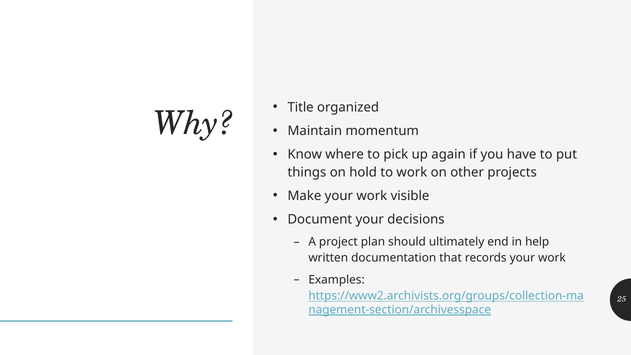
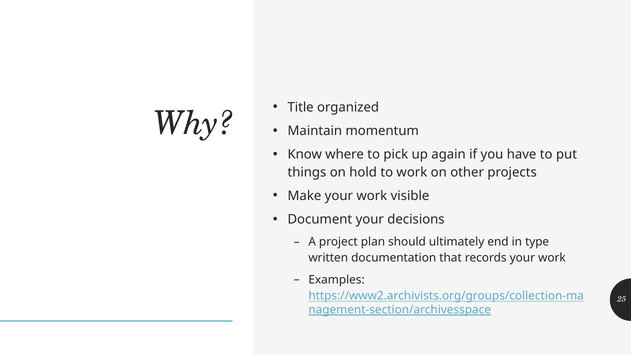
help: help -> type
